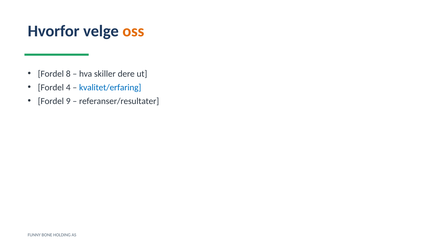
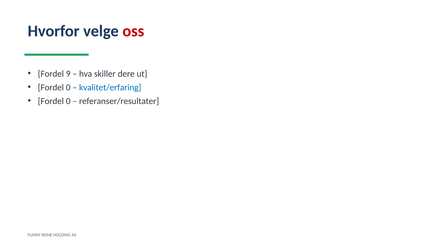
oss colour: orange -> red
8: 8 -> 9
4 at (68, 87): 4 -> 0
9 at (68, 101): 9 -> 0
